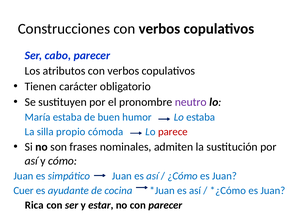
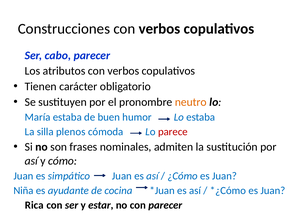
neutro colour: purple -> orange
propio: propio -> plenos
Cuer: Cuer -> Niña
